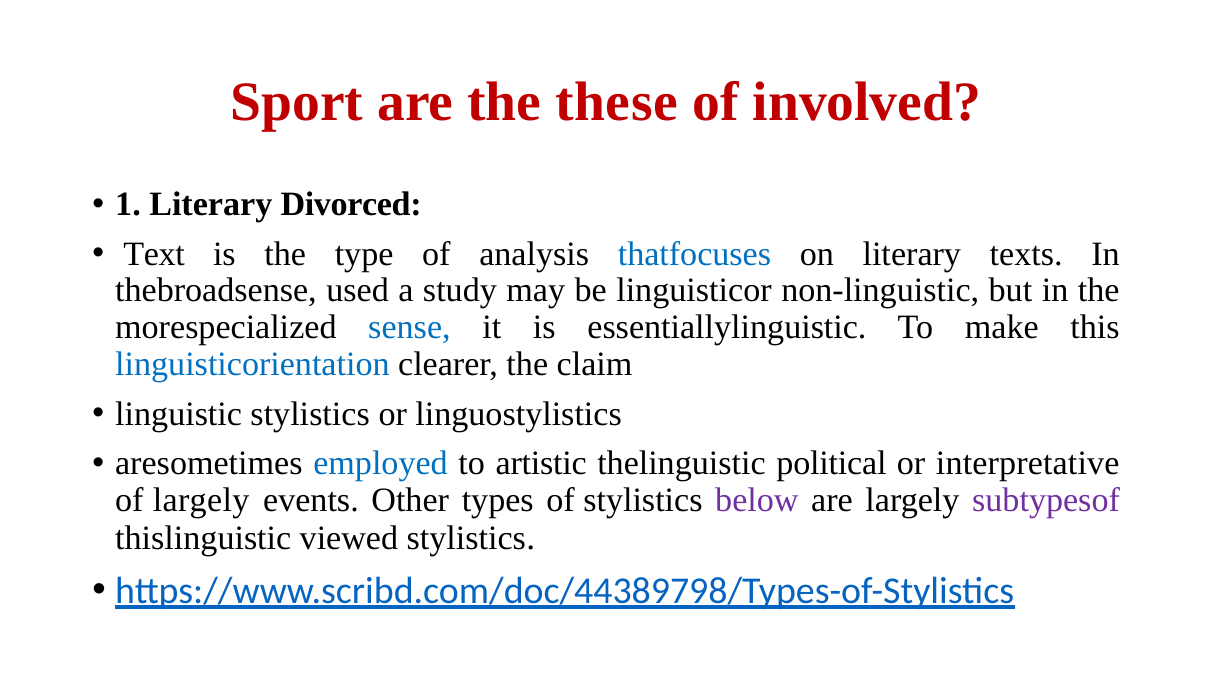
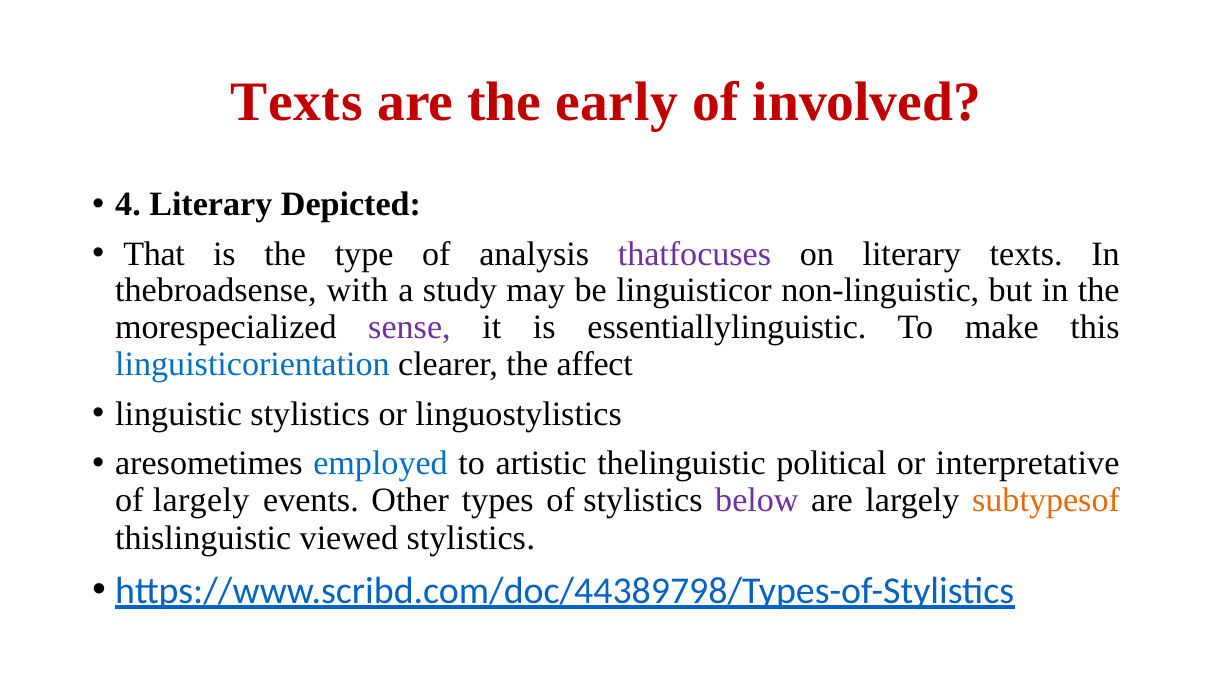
Sport at (297, 102): Sport -> Texts
these: these -> early
1: 1 -> 4
Divorced: Divorced -> Depicted
Text: Text -> That
thatfocuses colour: blue -> purple
used: used -> with
sense colour: blue -> purple
claim: claim -> affect
subtypesof colour: purple -> orange
